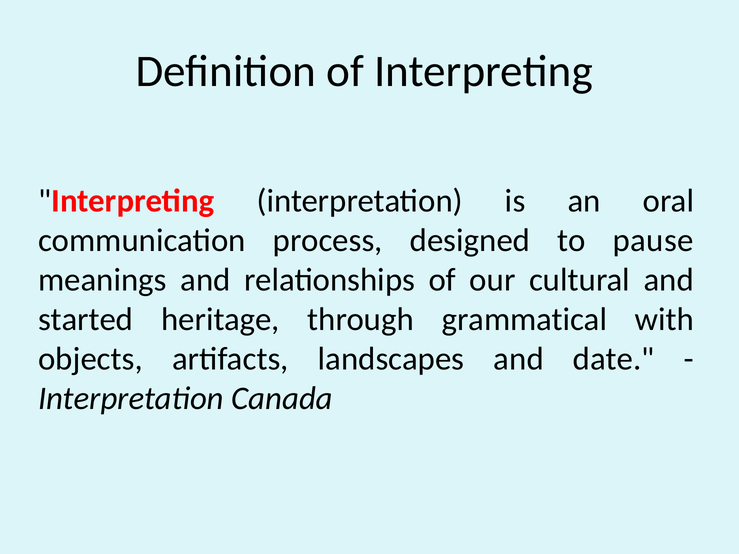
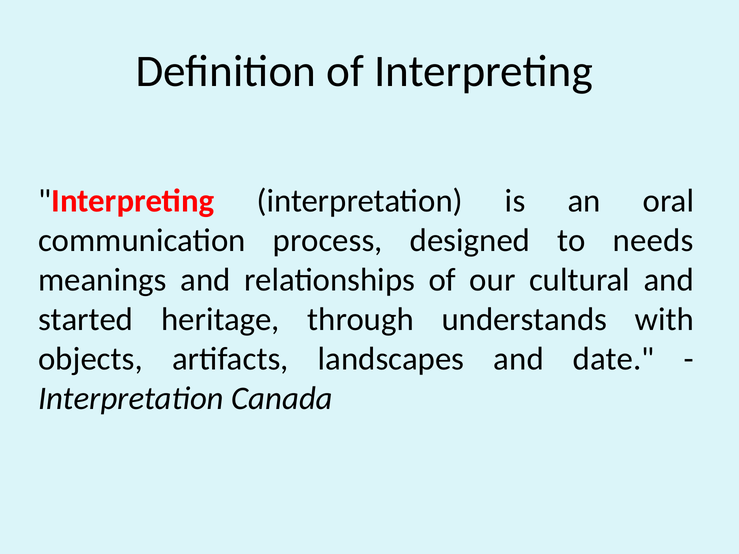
pause: pause -> needs
grammatical: grammatical -> understands
